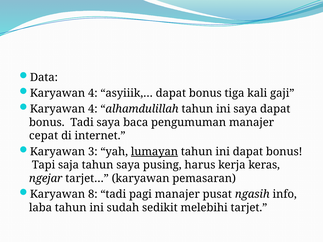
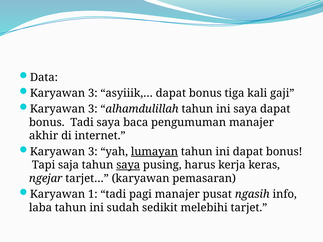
4 at (93, 93): 4 -> 3
4 at (93, 109): 4 -> 3
cepat: cepat -> akhir
saya at (128, 165) underline: none -> present
8: 8 -> 1
